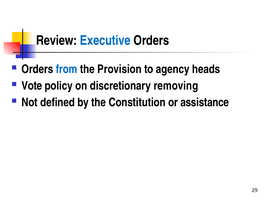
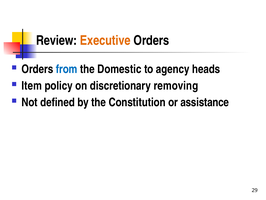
Executive colour: blue -> orange
Provision: Provision -> Domestic
Vote: Vote -> Item
